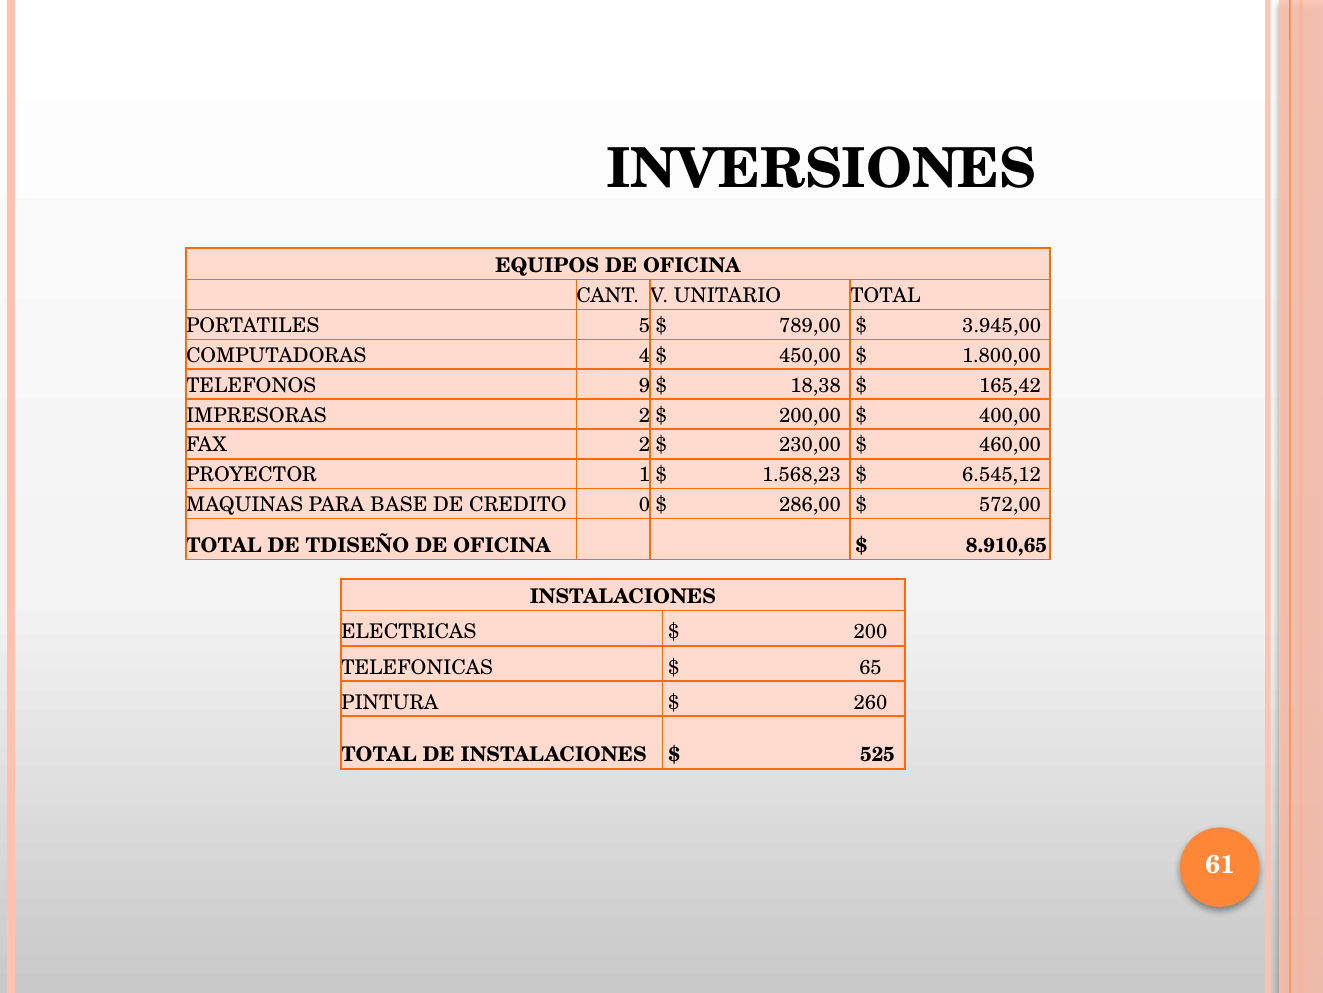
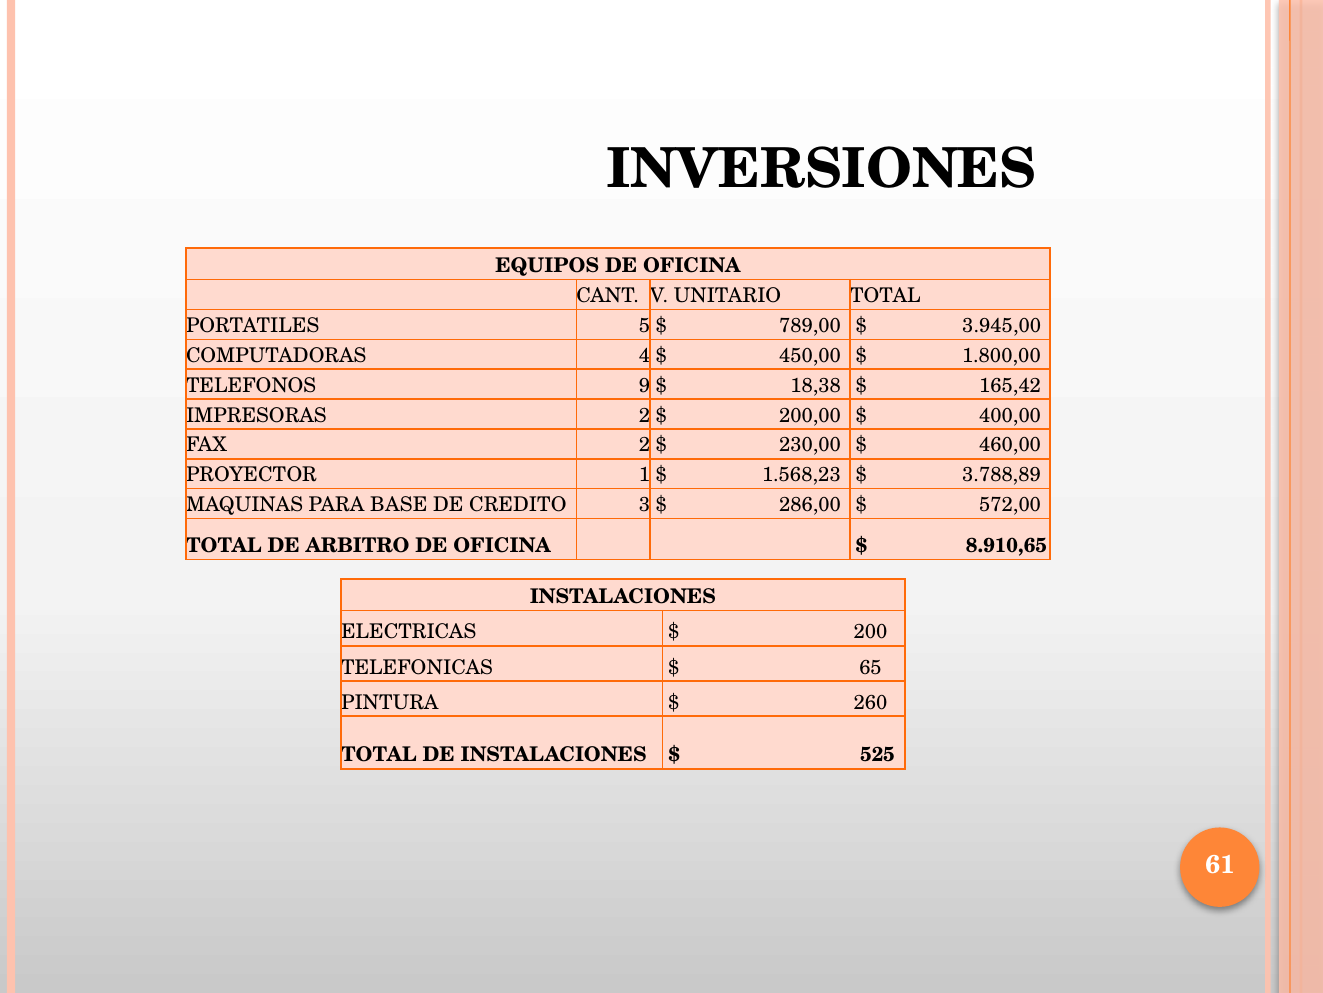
6.545,12: 6.545,12 -> 3.788,89
0: 0 -> 3
TDISEÑO: TDISEÑO -> ARBITRO
